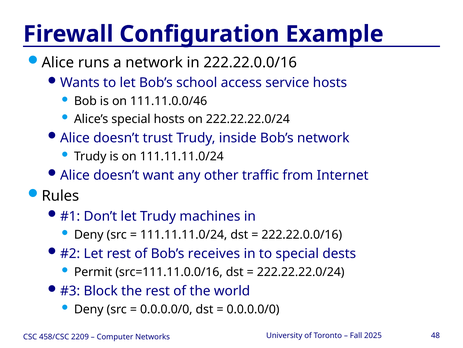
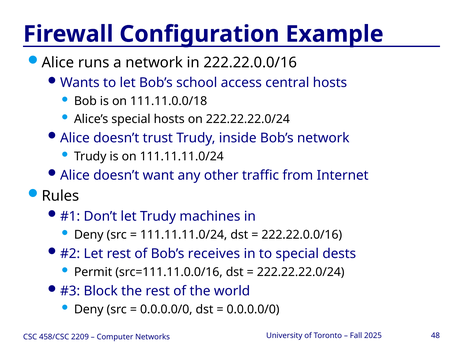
service: service -> central
111.11.0.0/46: 111.11.0.0/46 -> 111.11.0.0/18
